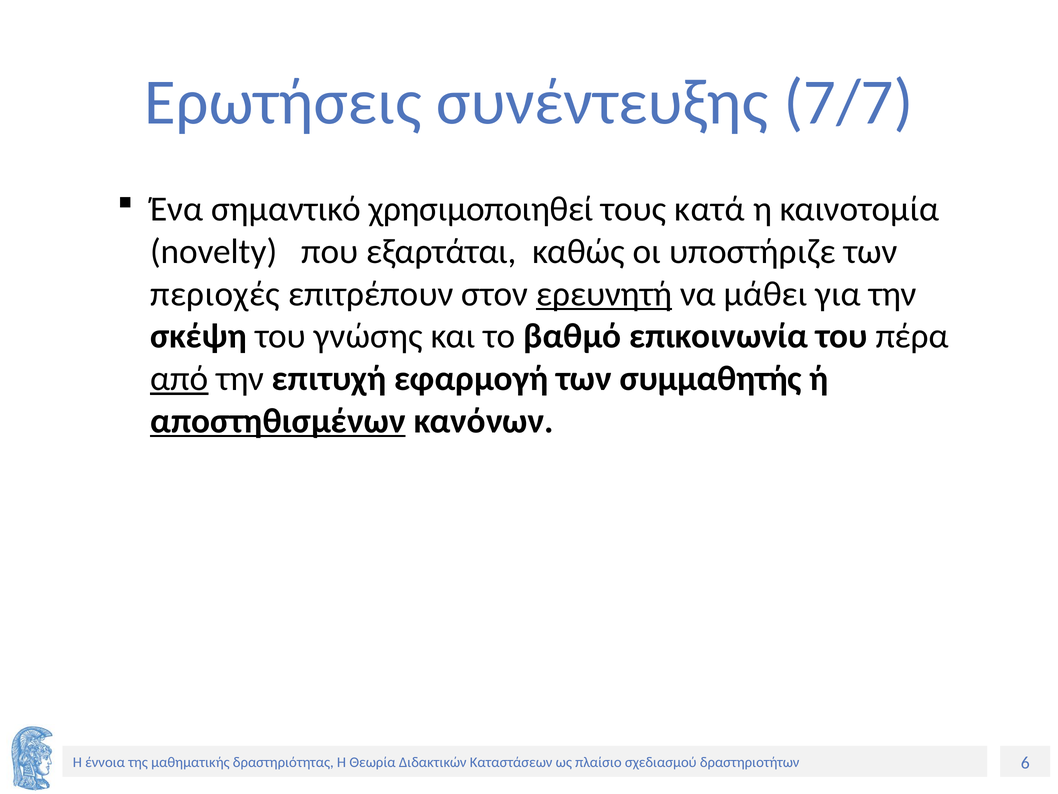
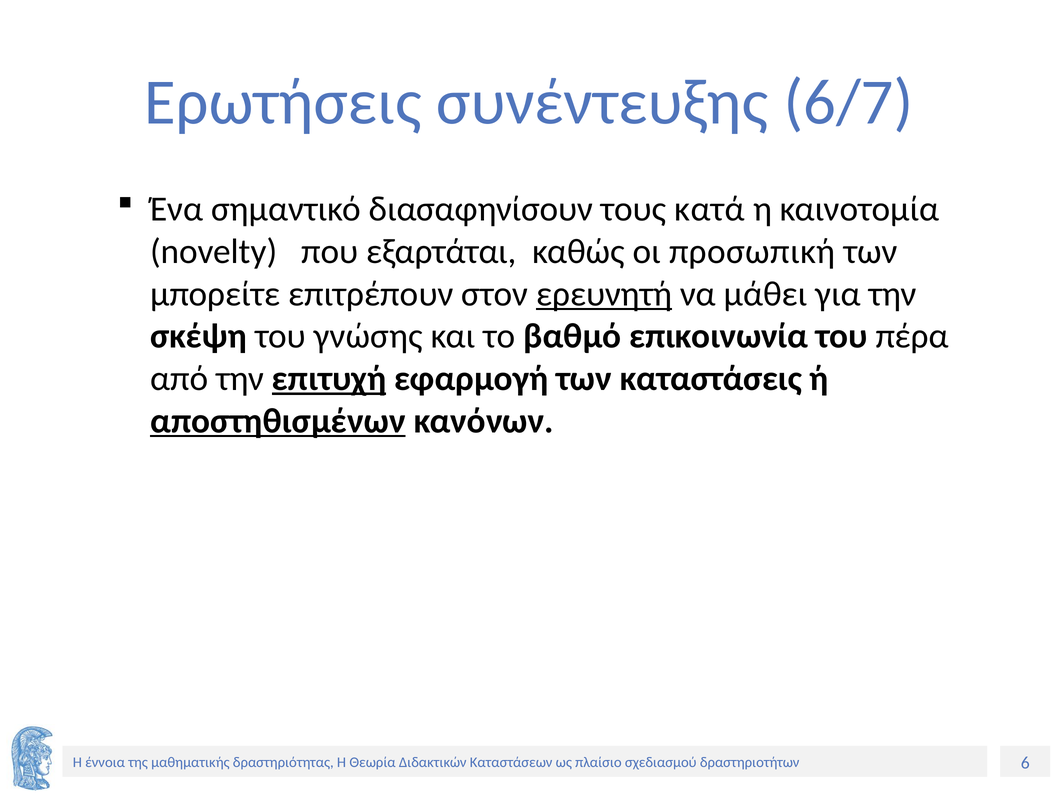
7/7: 7/7 -> 6/7
χρησιμοποιηθεί: χρησιμοποιηθεί -> διασαφηνίσουν
υποστήριζε: υποστήριζε -> προσωπική
περιοχές: περιοχές -> μπορείτε
από underline: present -> none
επιτυχή underline: none -> present
συμμαθητής: συμμαθητής -> καταστάσεις
